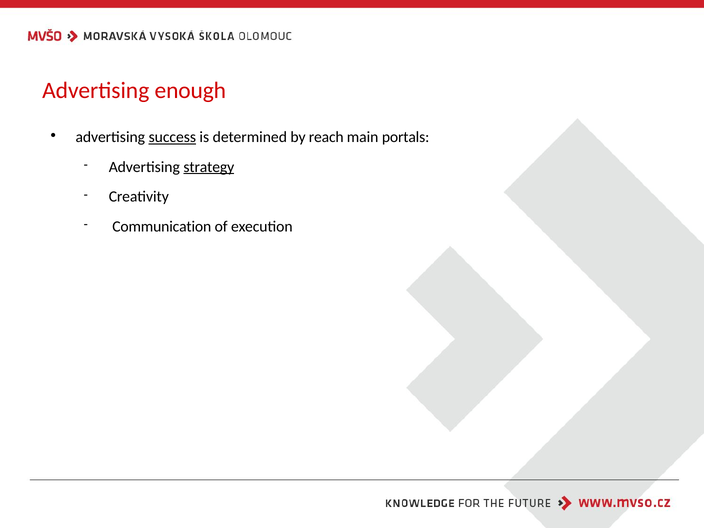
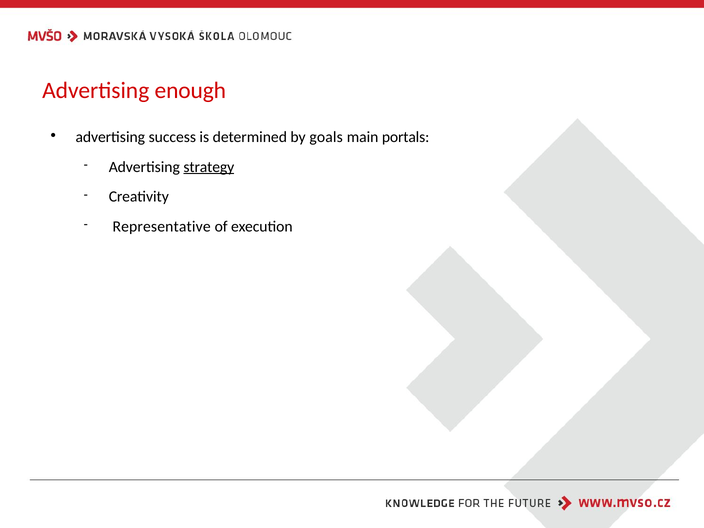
success underline: present -> none
reach: reach -> goals
Communication: Communication -> Representative
